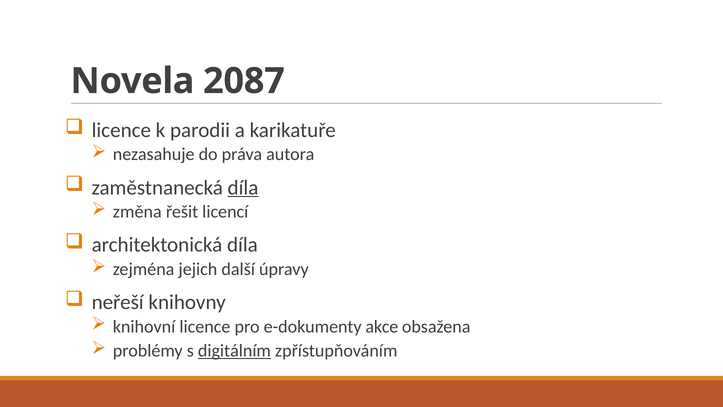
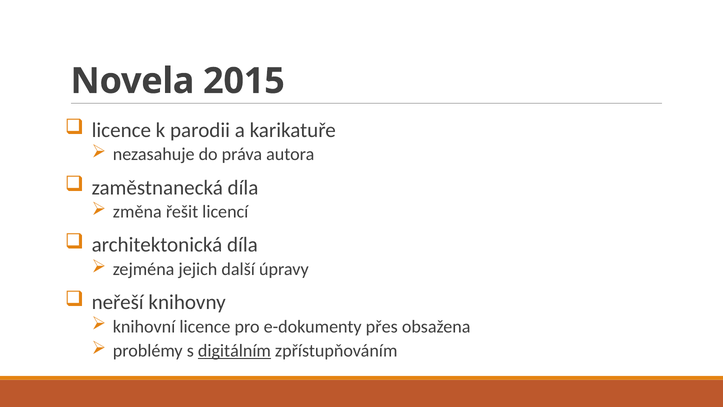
2087: 2087 -> 2015
díla at (243, 187) underline: present -> none
akce: akce -> přes
